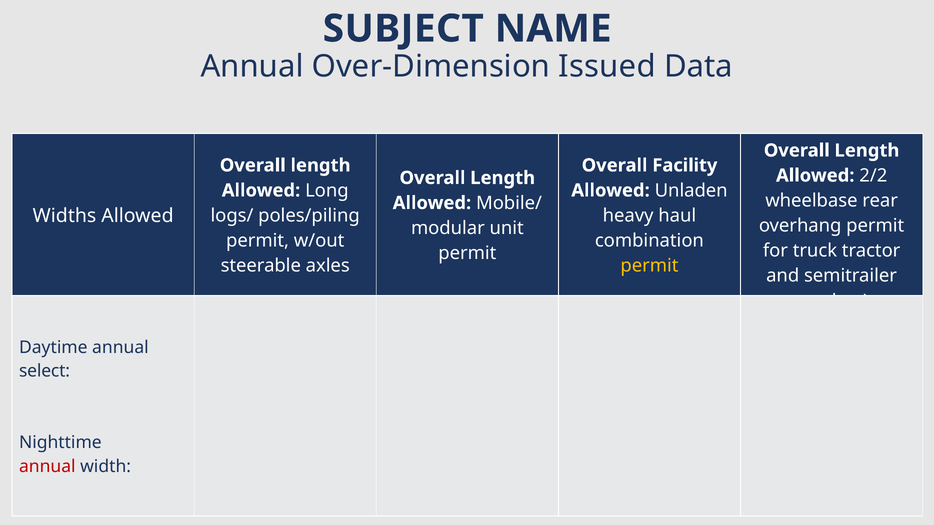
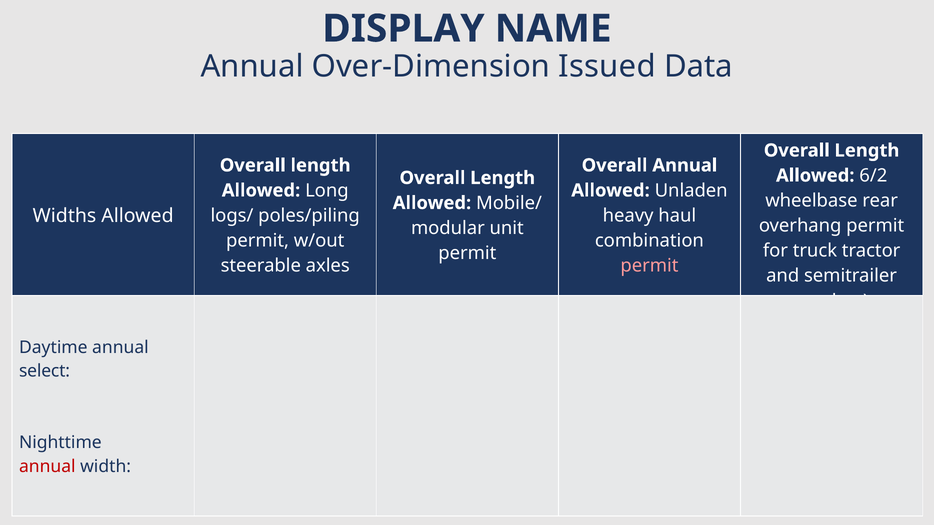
SUBJECT: SUBJECT -> DISPLAY
Overall Facility: Facility -> Annual
2/2: 2/2 -> 6/2
permit at (650, 266) colour: yellow -> pink
